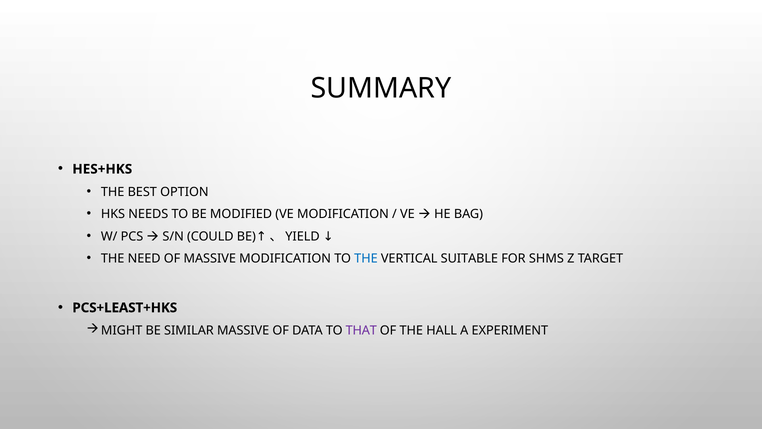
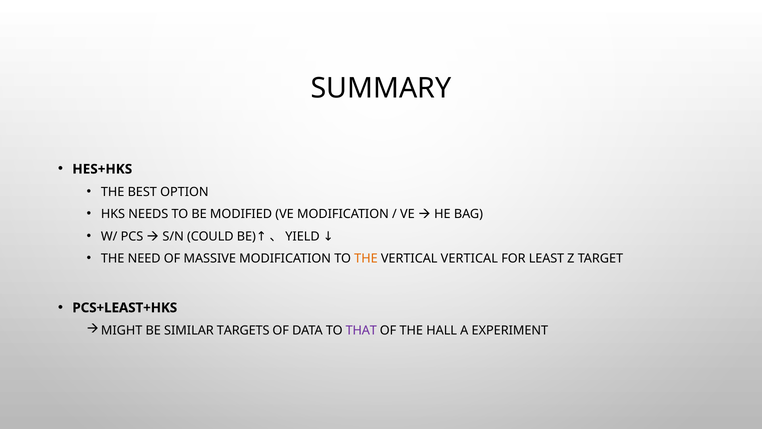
THE at (366, 258) colour: blue -> orange
VERTICAL SUITABLE: SUITABLE -> VERTICAL
SHMS: SHMS -> LEAST
SIMILAR MASSIVE: MASSIVE -> TARGETS
